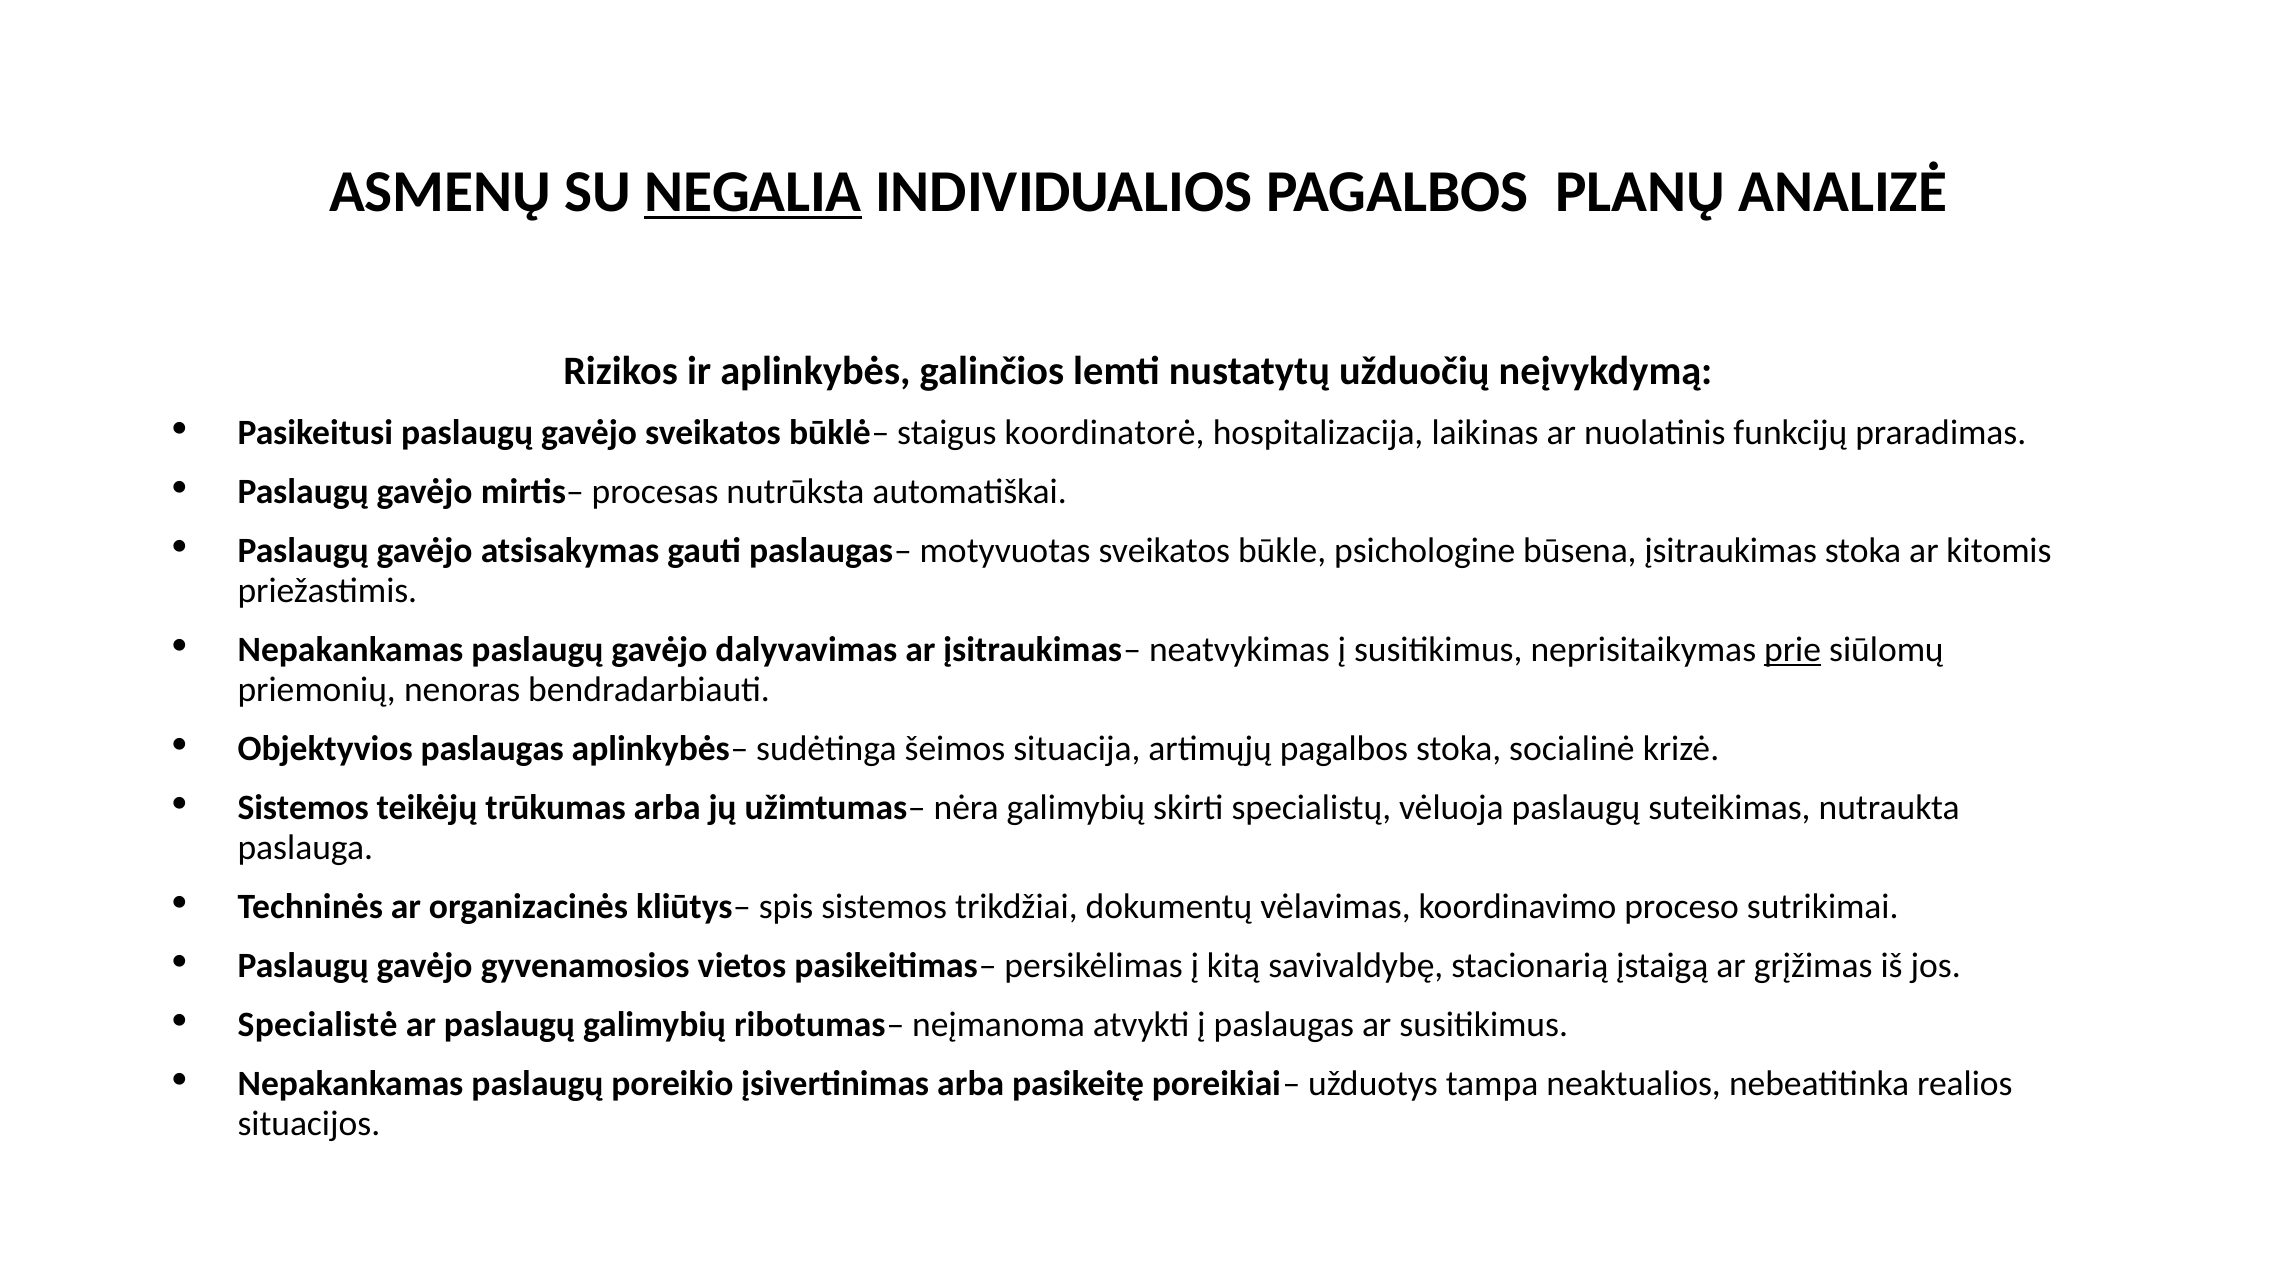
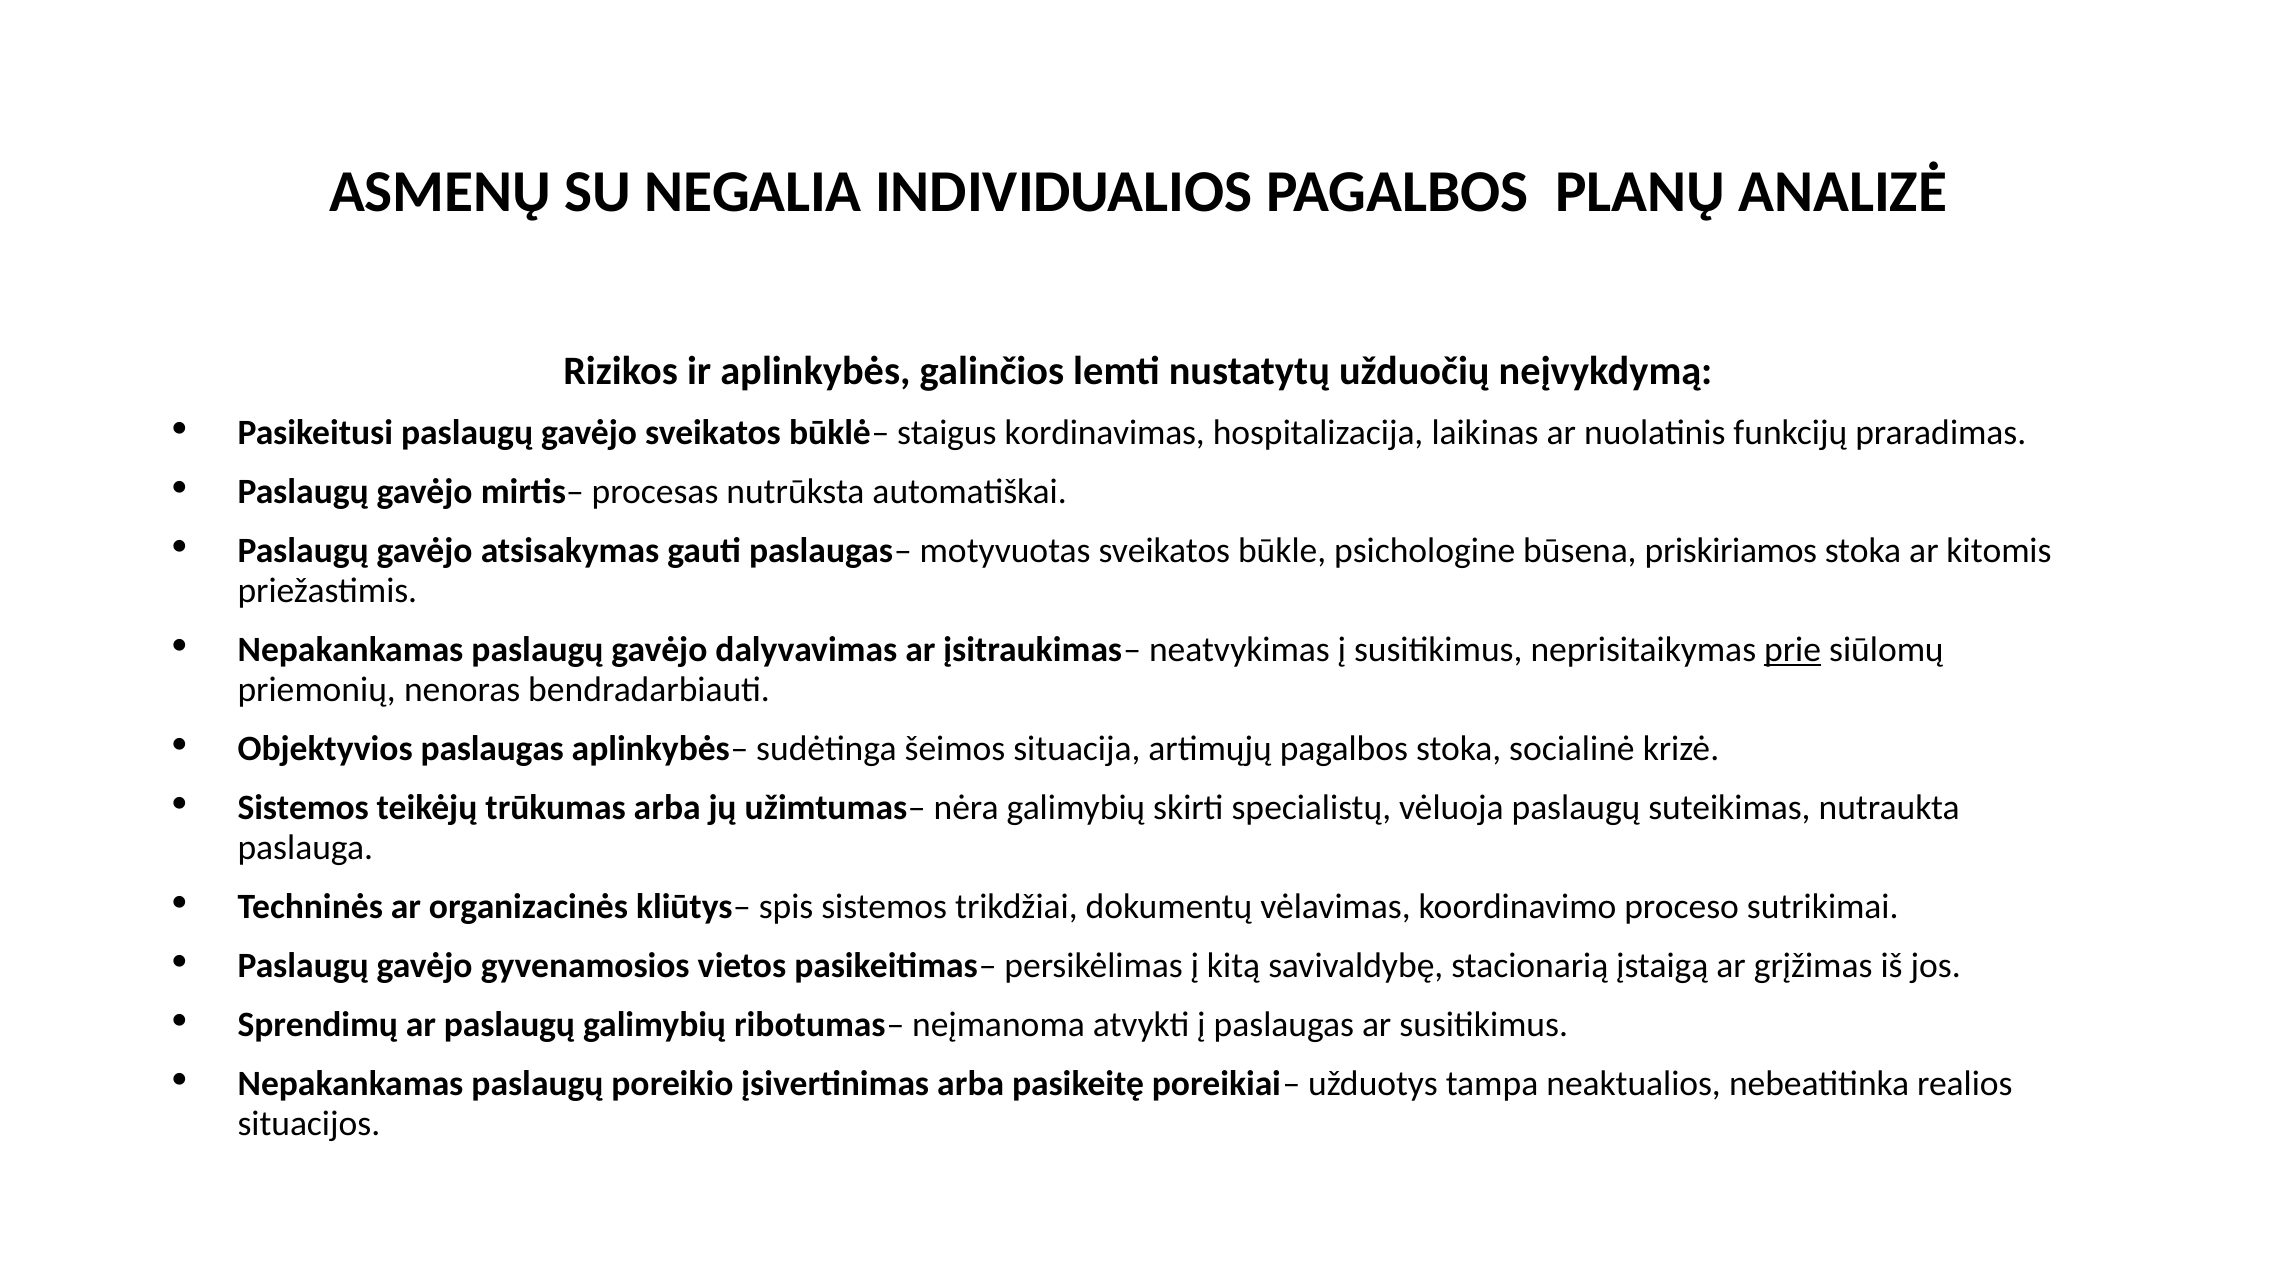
NEGALIA underline: present -> none
koordinatorė: koordinatorė -> kordinavimas
įsitraukimas: įsitraukimas -> priskiriamos
Specialistė: Specialistė -> Sprendimų
